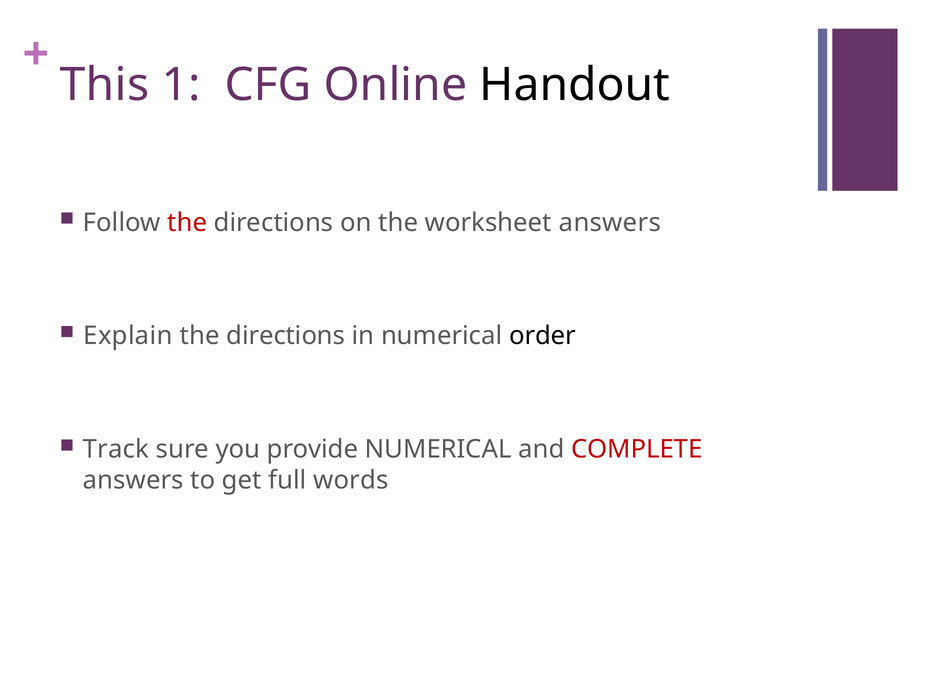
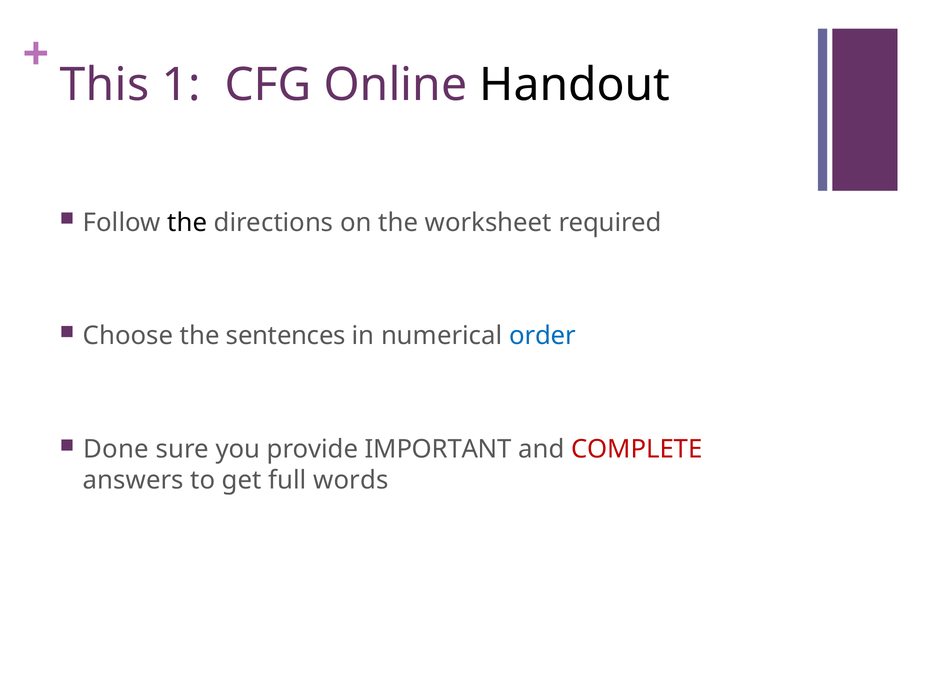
the at (187, 223) colour: red -> black
worksheet answers: answers -> required
Explain: Explain -> Choose
directions at (286, 336): directions -> sentences
order colour: black -> blue
Track: Track -> Done
provide NUMERICAL: NUMERICAL -> IMPORTANT
